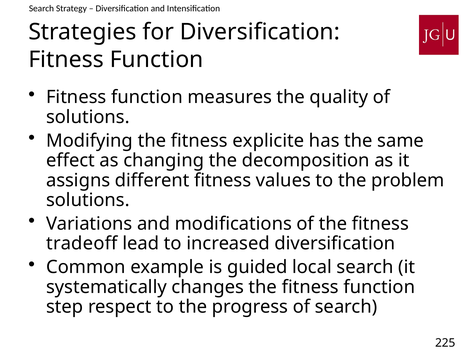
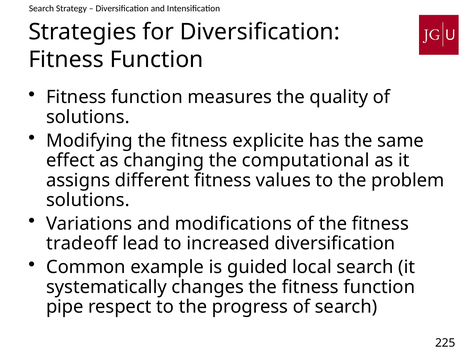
decomposition: decomposition -> computational
step: step -> pipe
